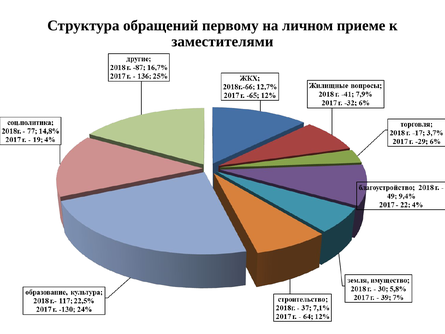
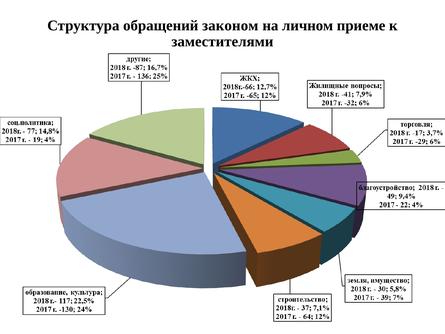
первому: первому -> законом
